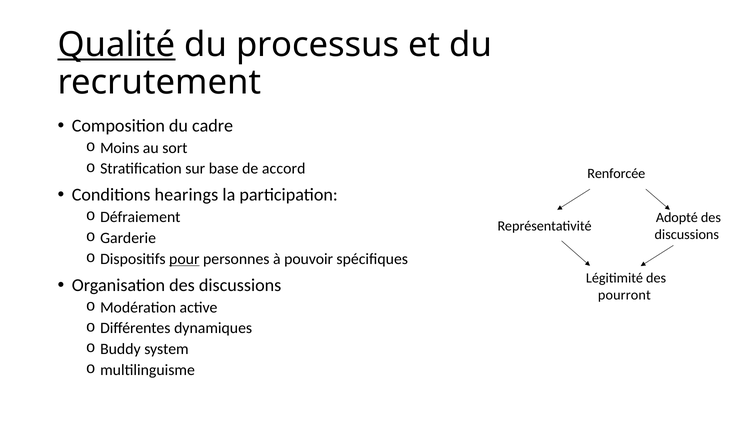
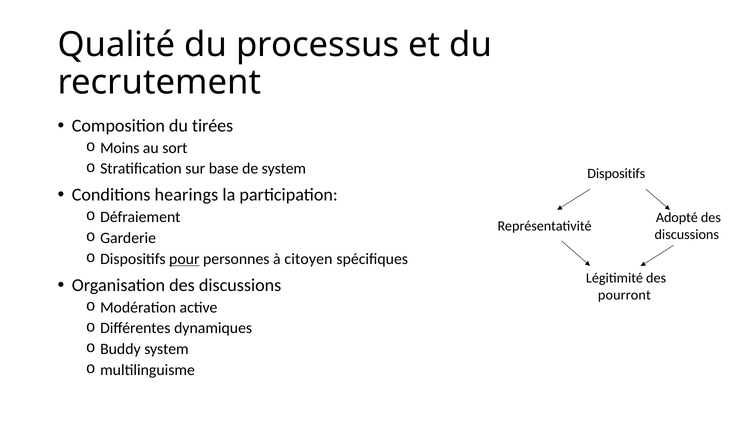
Qualité underline: present -> none
cadre: cadre -> tirées
de accord: accord -> system
Renforcée at (616, 174): Renforcée -> Dispositifs
pouvoir: pouvoir -> citoyen
